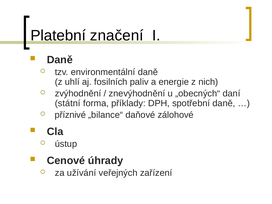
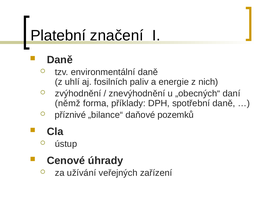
státní: státní -> němž
zálohové: zálohové -> pozemků
